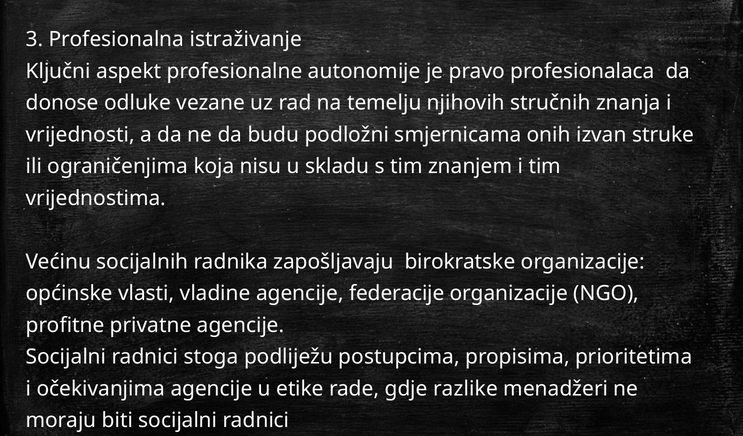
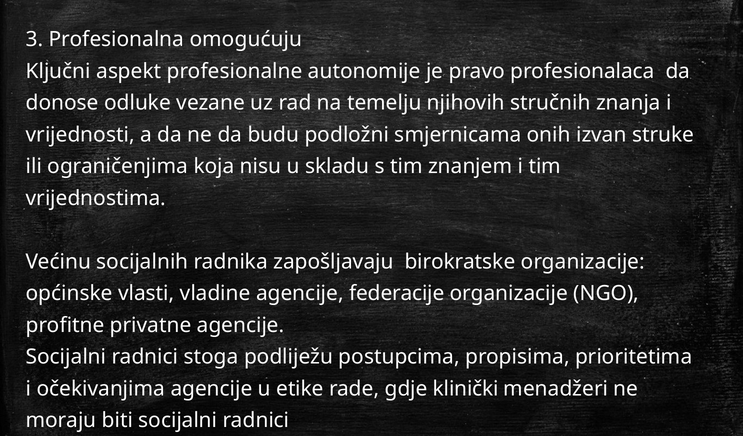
istraživanje: istraživanje -> omogućuju
razlike: razlike -> klinički
